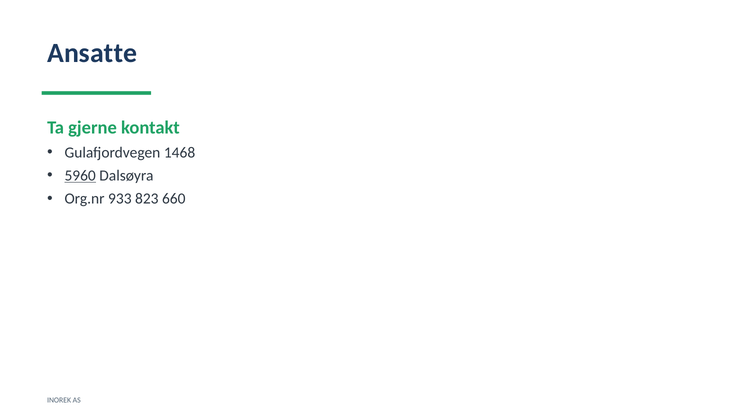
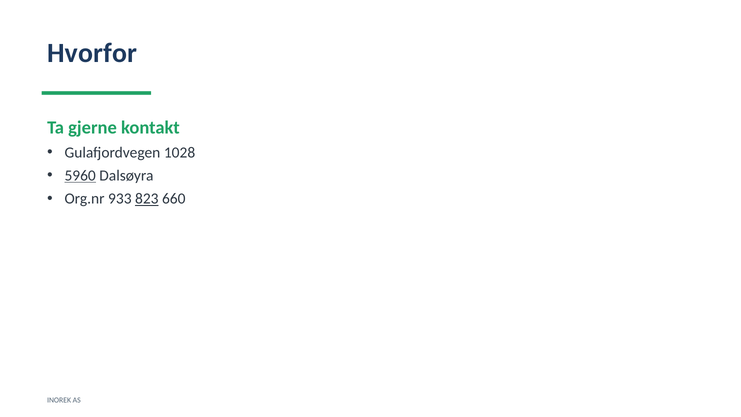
Ansatte: Ansatte -> Hvorfor
1468: 1468 -> 1028
823 underline: none -> present
